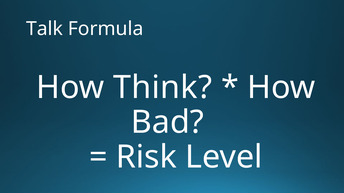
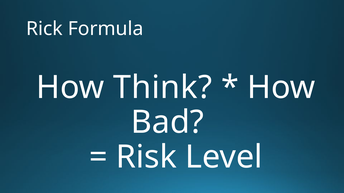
Talk: Talk -> Rick
